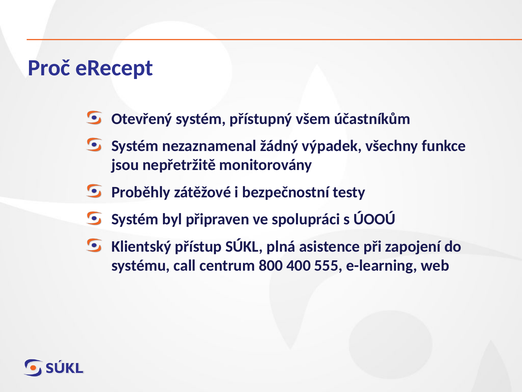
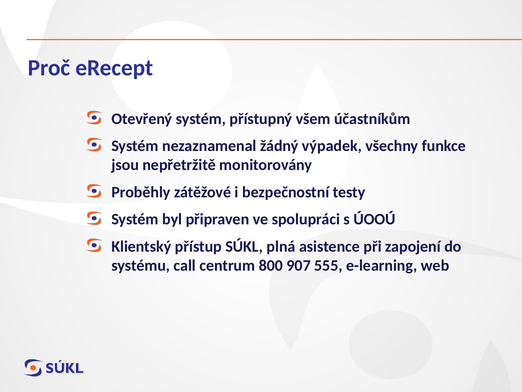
400: 400 -> 907
